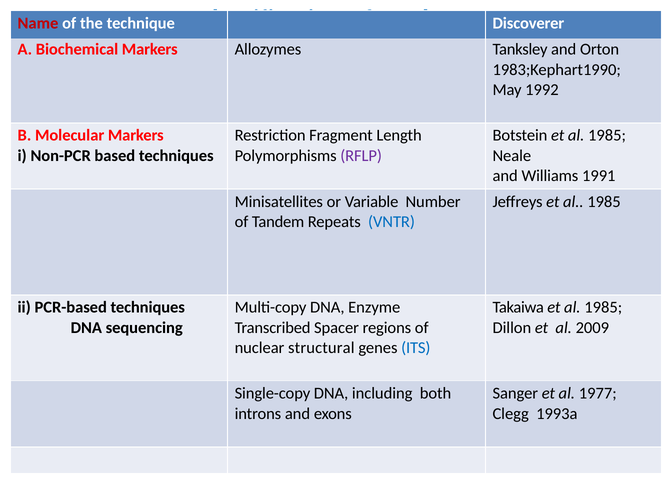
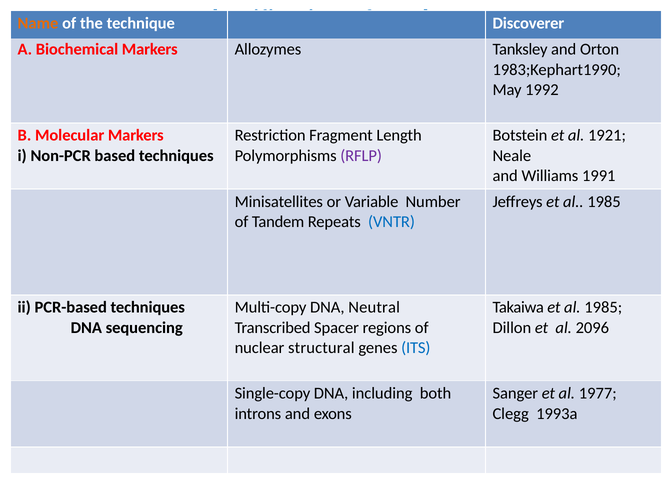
Name colour: red -> orange
Botstein et al 1985: 1985 -> 1921
Enzyme: Enzyme -> Neutral
2009: 2009 -> 2096
